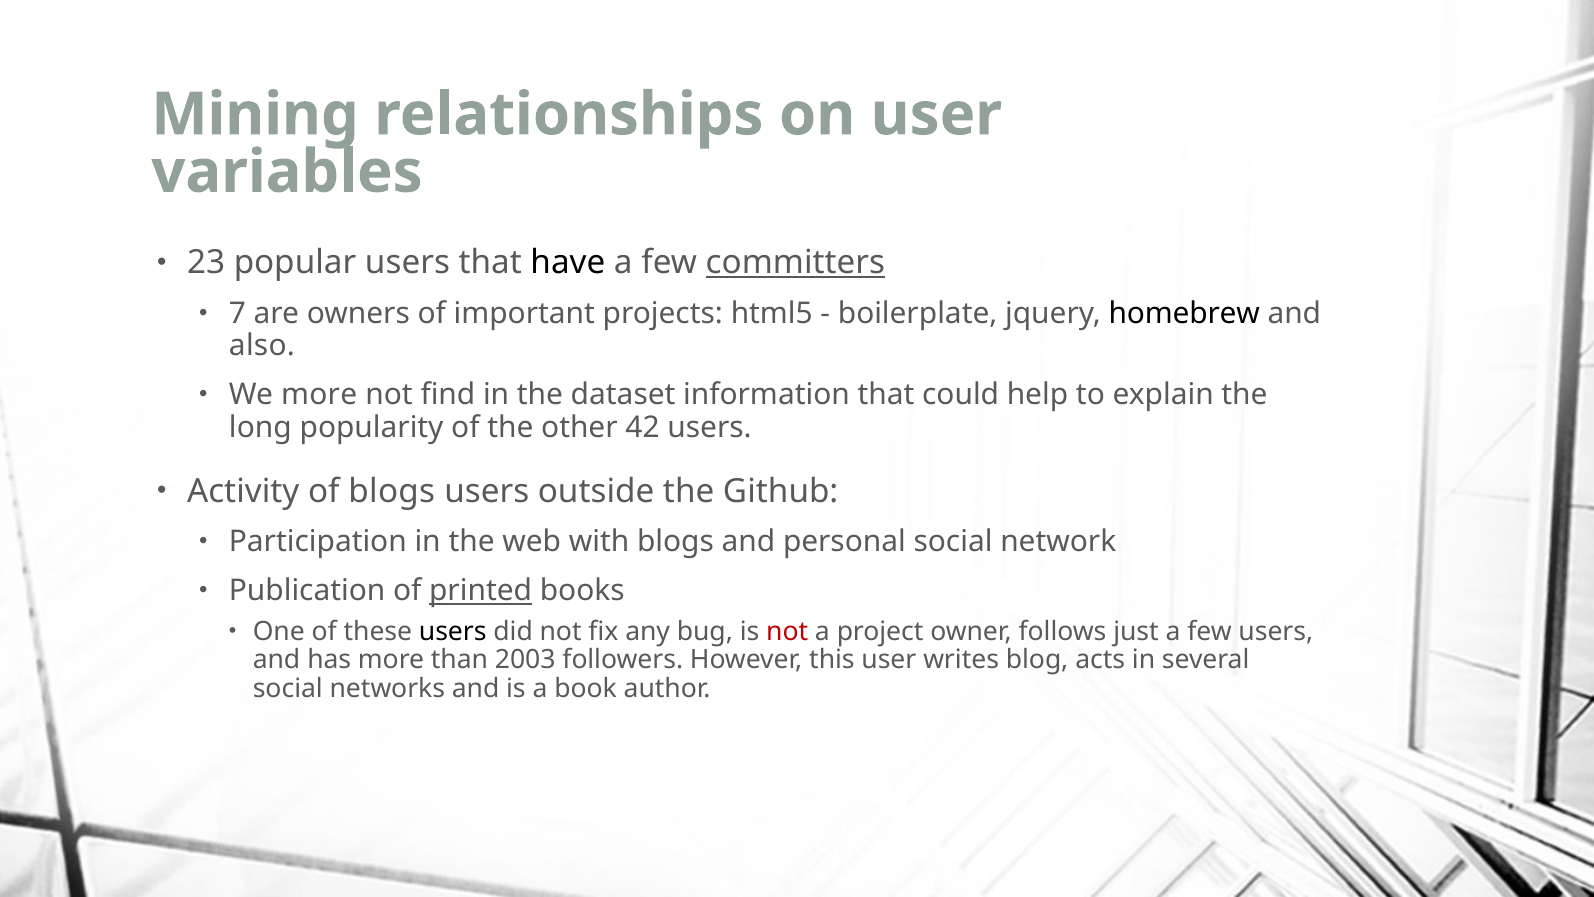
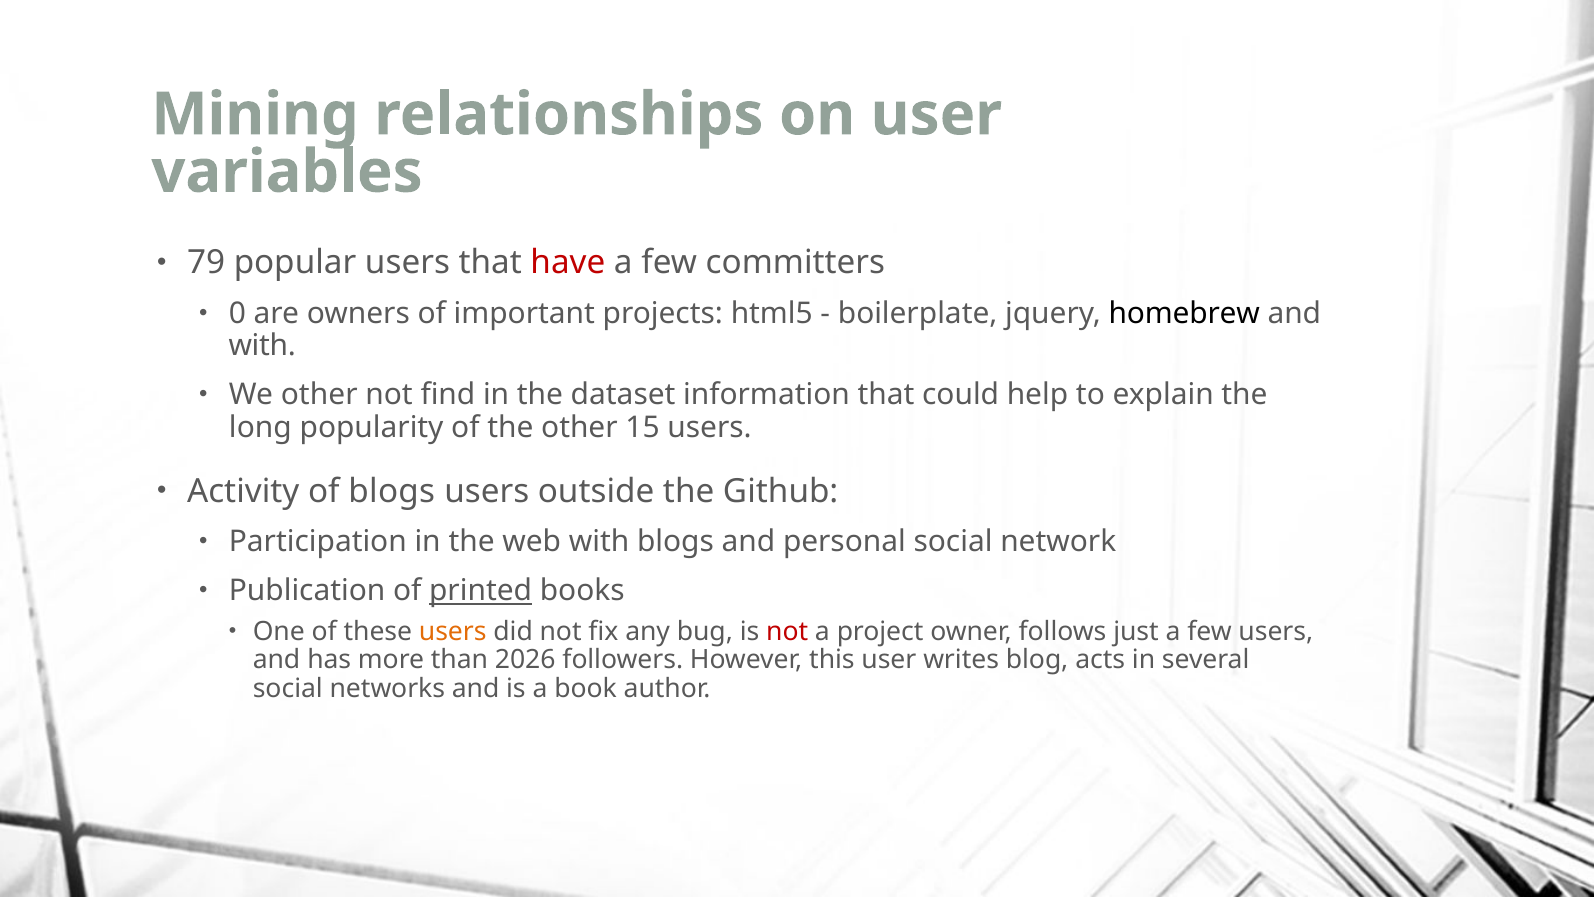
23: 23 -> 79
have colour: black -> red
committers underline: present -> none
7: 7 -> 0
also at (262, 346): also -> with
We more: more -> other
42: 42 -> 15
users at (453, 631) colour: black -> orange
2003: 2003 -> 2026
